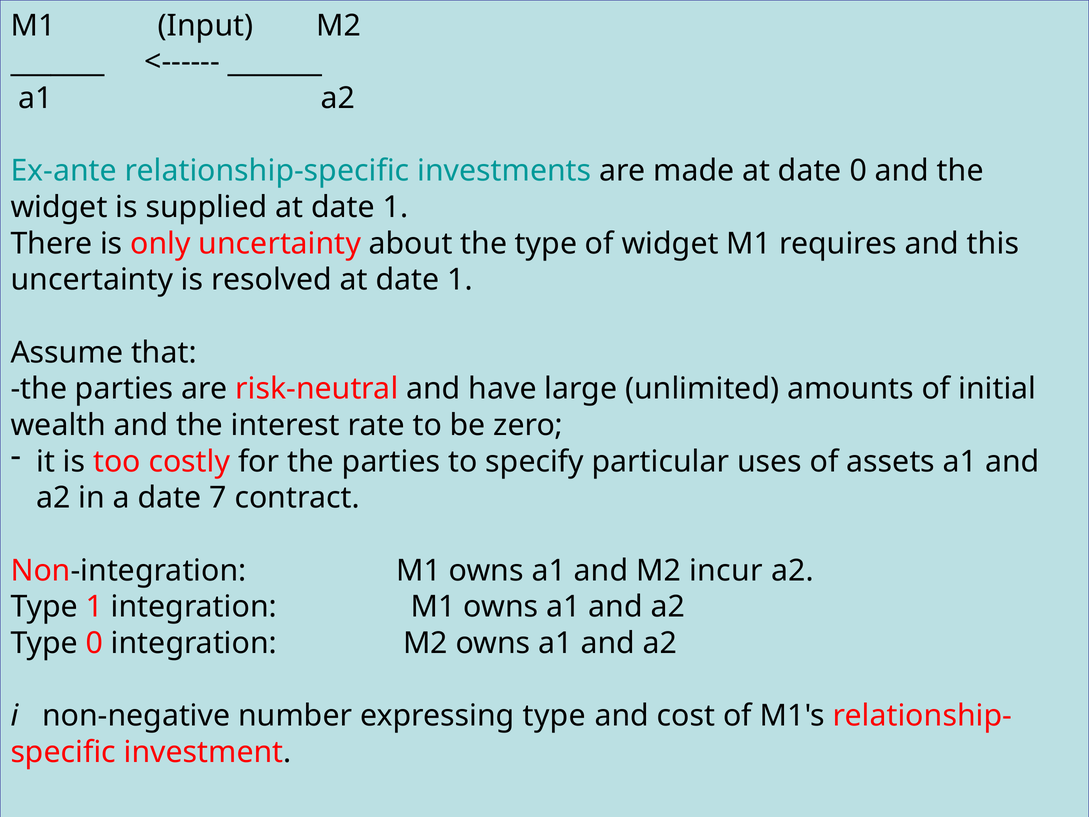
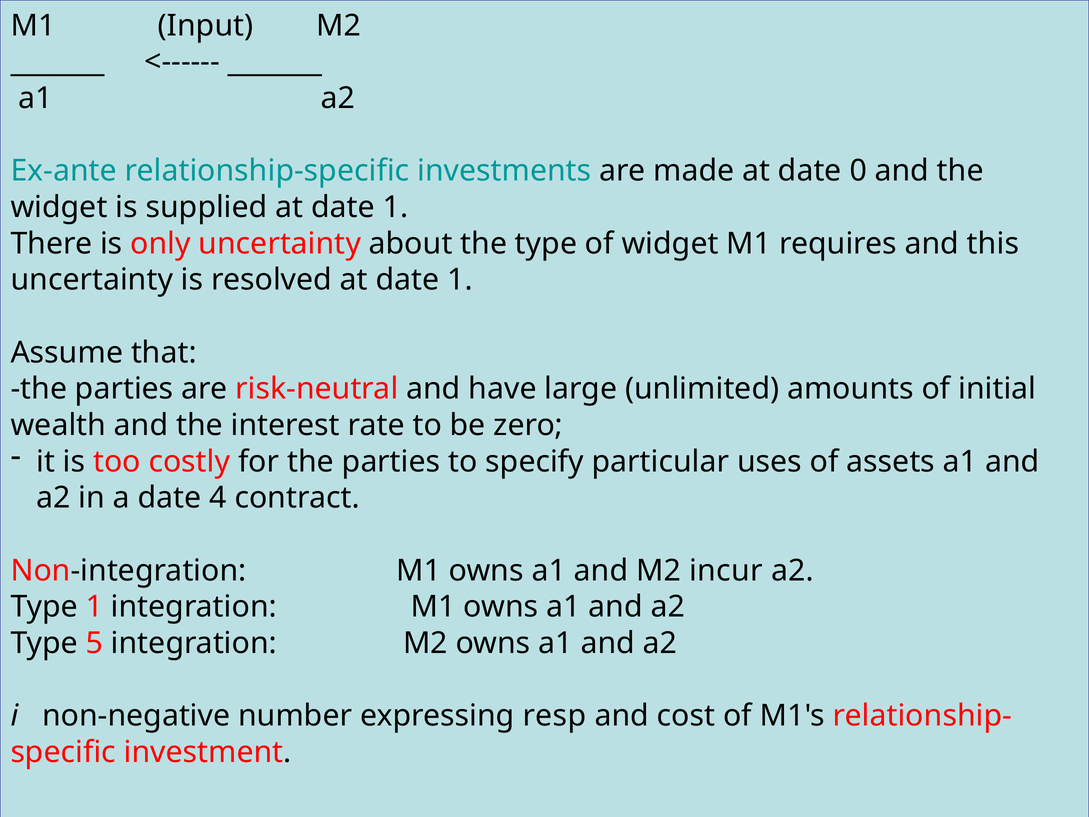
7: 7 -> 4
Type 0: 0 -> 5
expressing type: type -> resp
